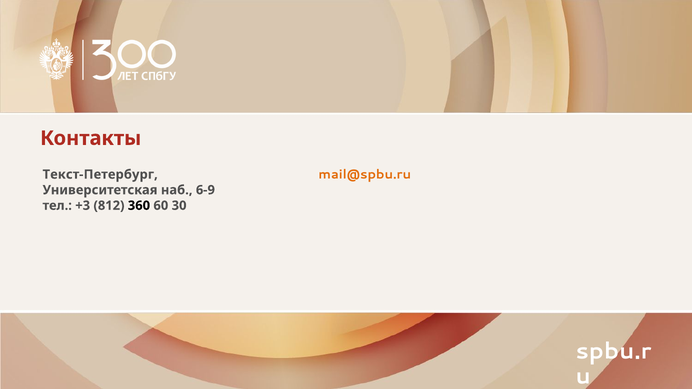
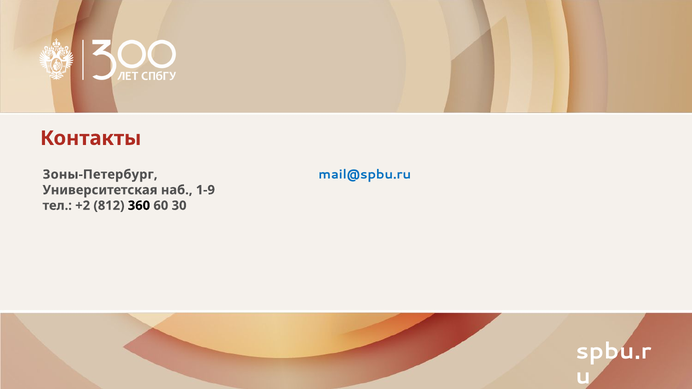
mail@spbu.ru colour: orange -> blue
Текст-Петербург: Текст-Петербург -> Зоны-Петербург
6-9: 6-9 -> 1-9
+3: +3 -> +2
